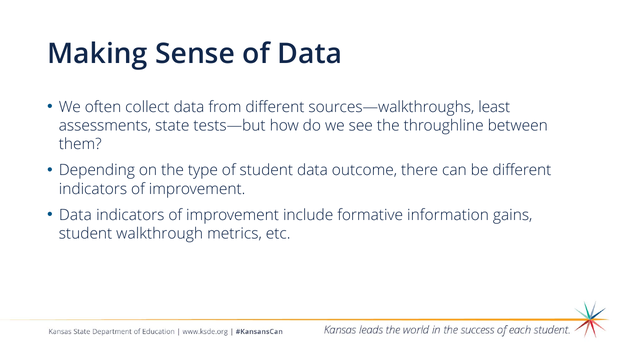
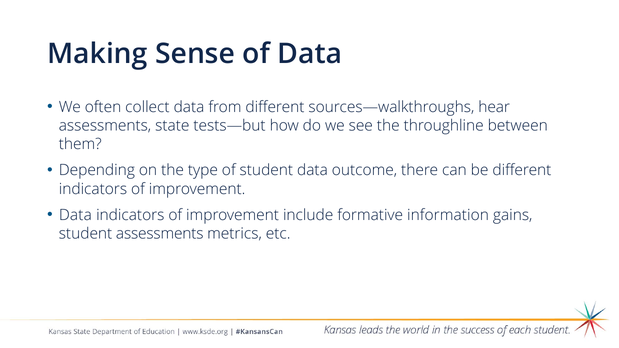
least: least -> hear
student walkthrough: walkthrough -> assessments
